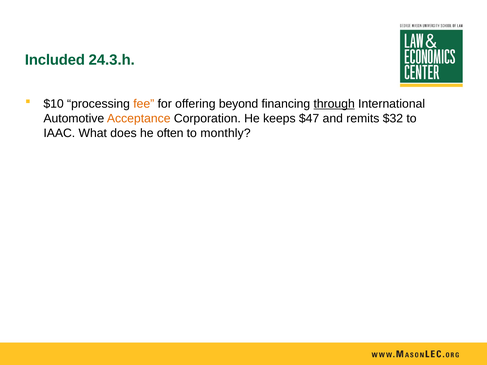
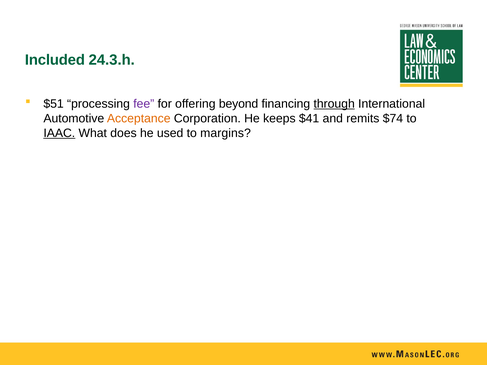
$10: $10 -> $51
fee colour: orange -> purple
$47: $47 -> $41
$32: $32 -> $74
IAAC underline: none -> present
often: often -> used
monthly: monthly -> margins
